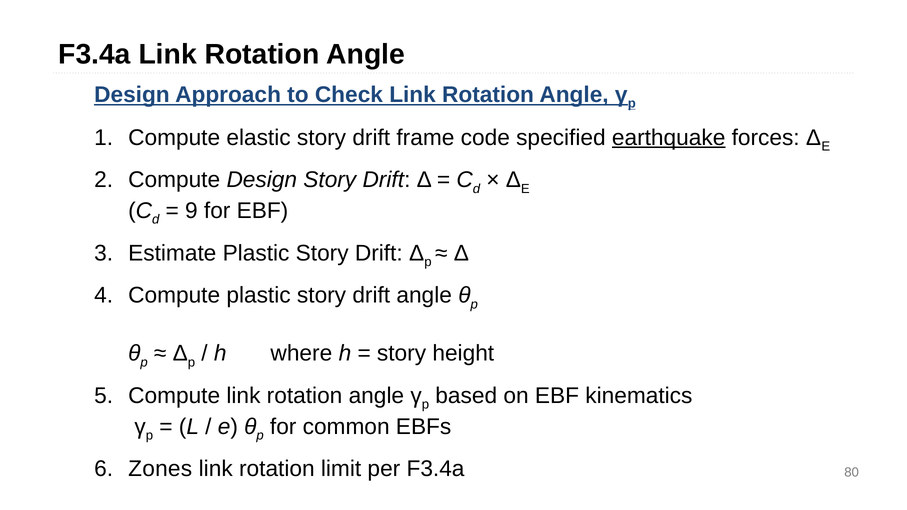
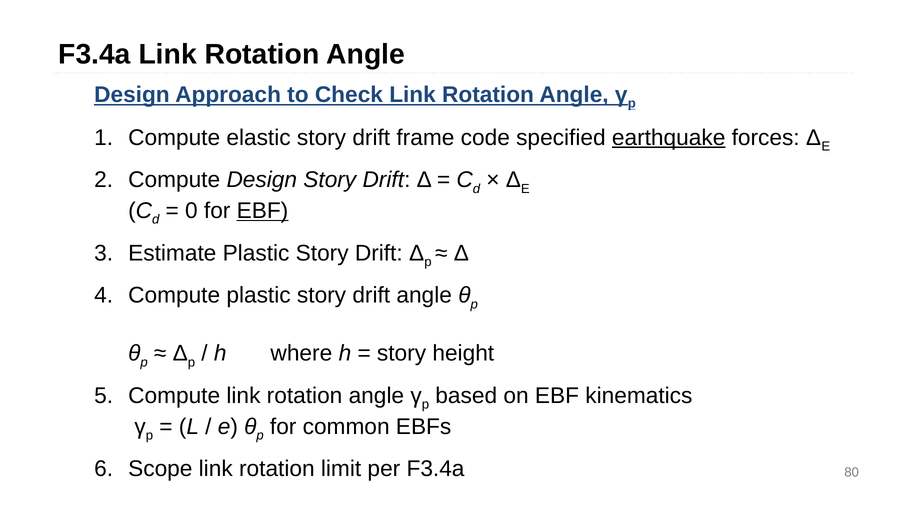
9: 9 -> 0
EBF at (262, 211) underline: none -> present
Zones: Zones -> Scope
